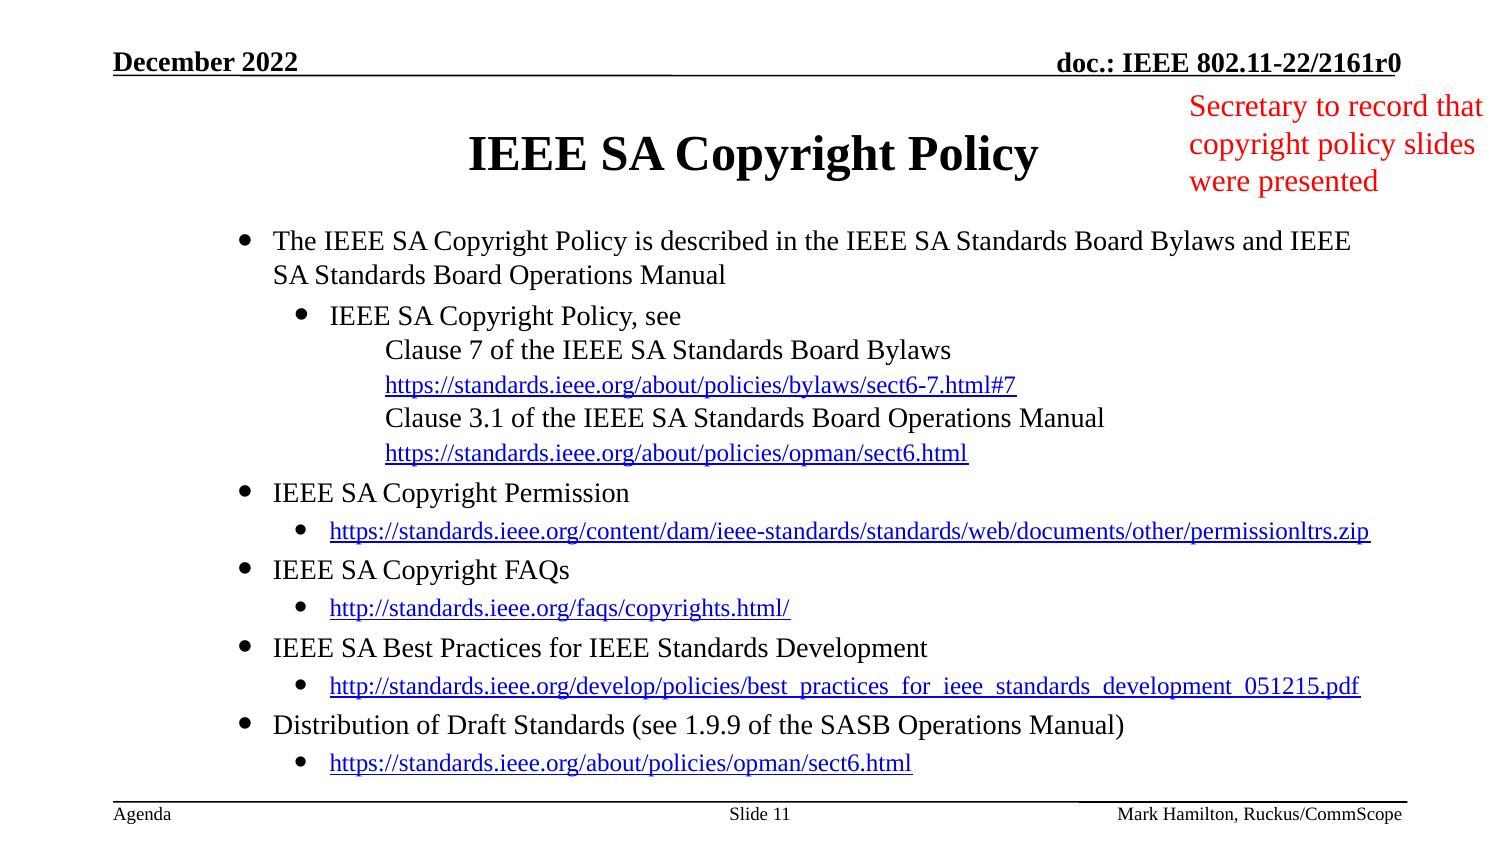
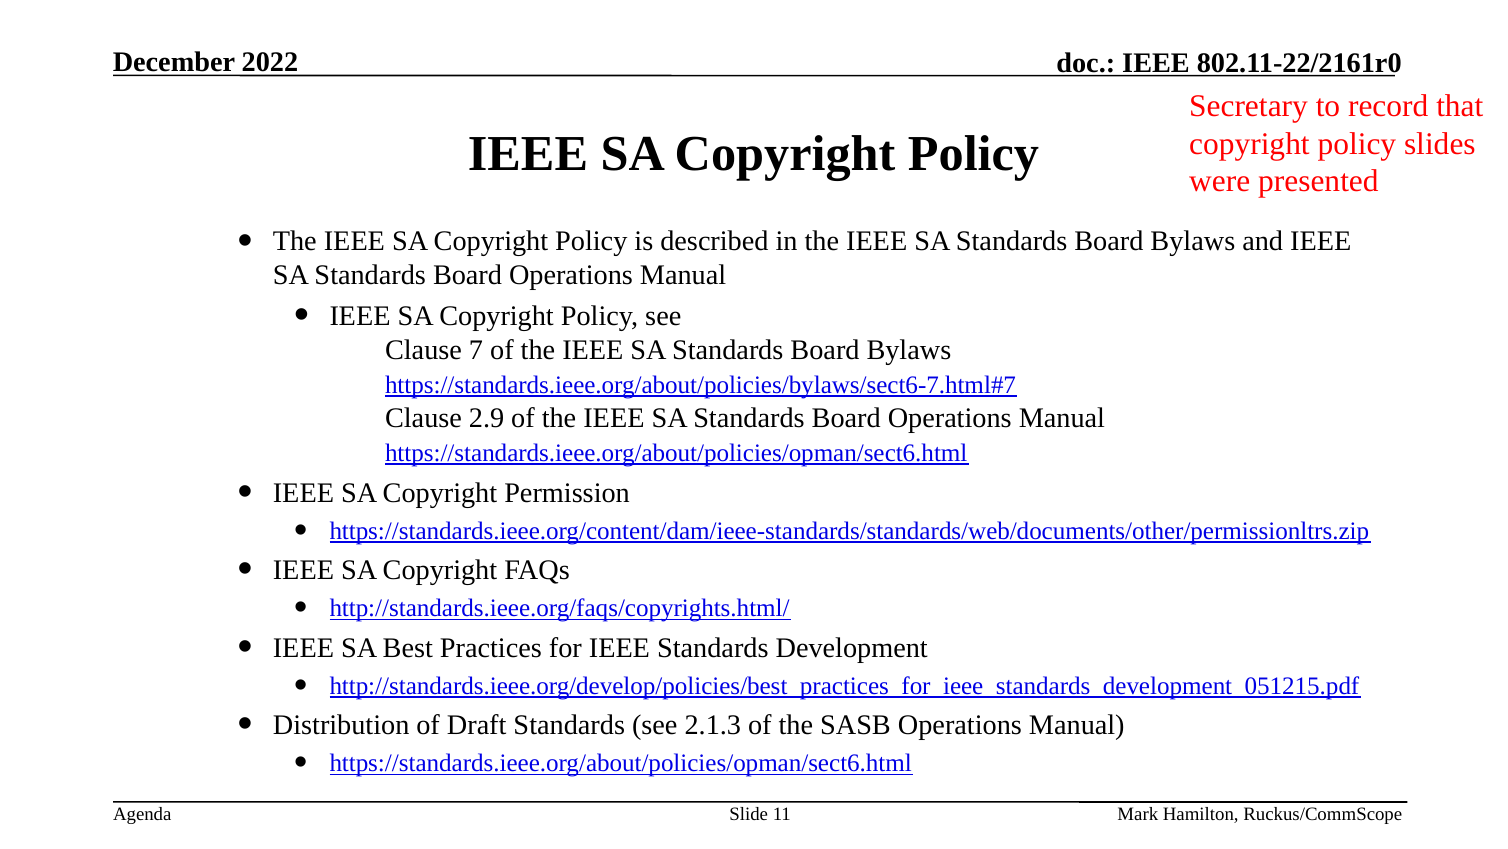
3.1: 3.1 -> 2.9
1.9.9: 1.9.9 -> 2.1.3
